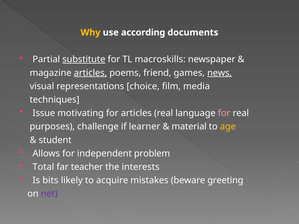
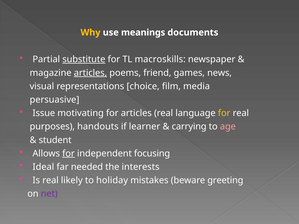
according: according -> meanings
news underline: present -> none
techniques: techniques -> persuasive
for at (224, 113) colour: pink -> yellow
challenge: challenge -> handouts
material: material -> carrying
age colour: yellow -> pink
for at (69, 154) underline: none -> present
problem: problem -> focusing
Total: Total -> Ideal
teacher: teacher -> needed
Is bits: bits -> real
acquire: acquire -> holiday
